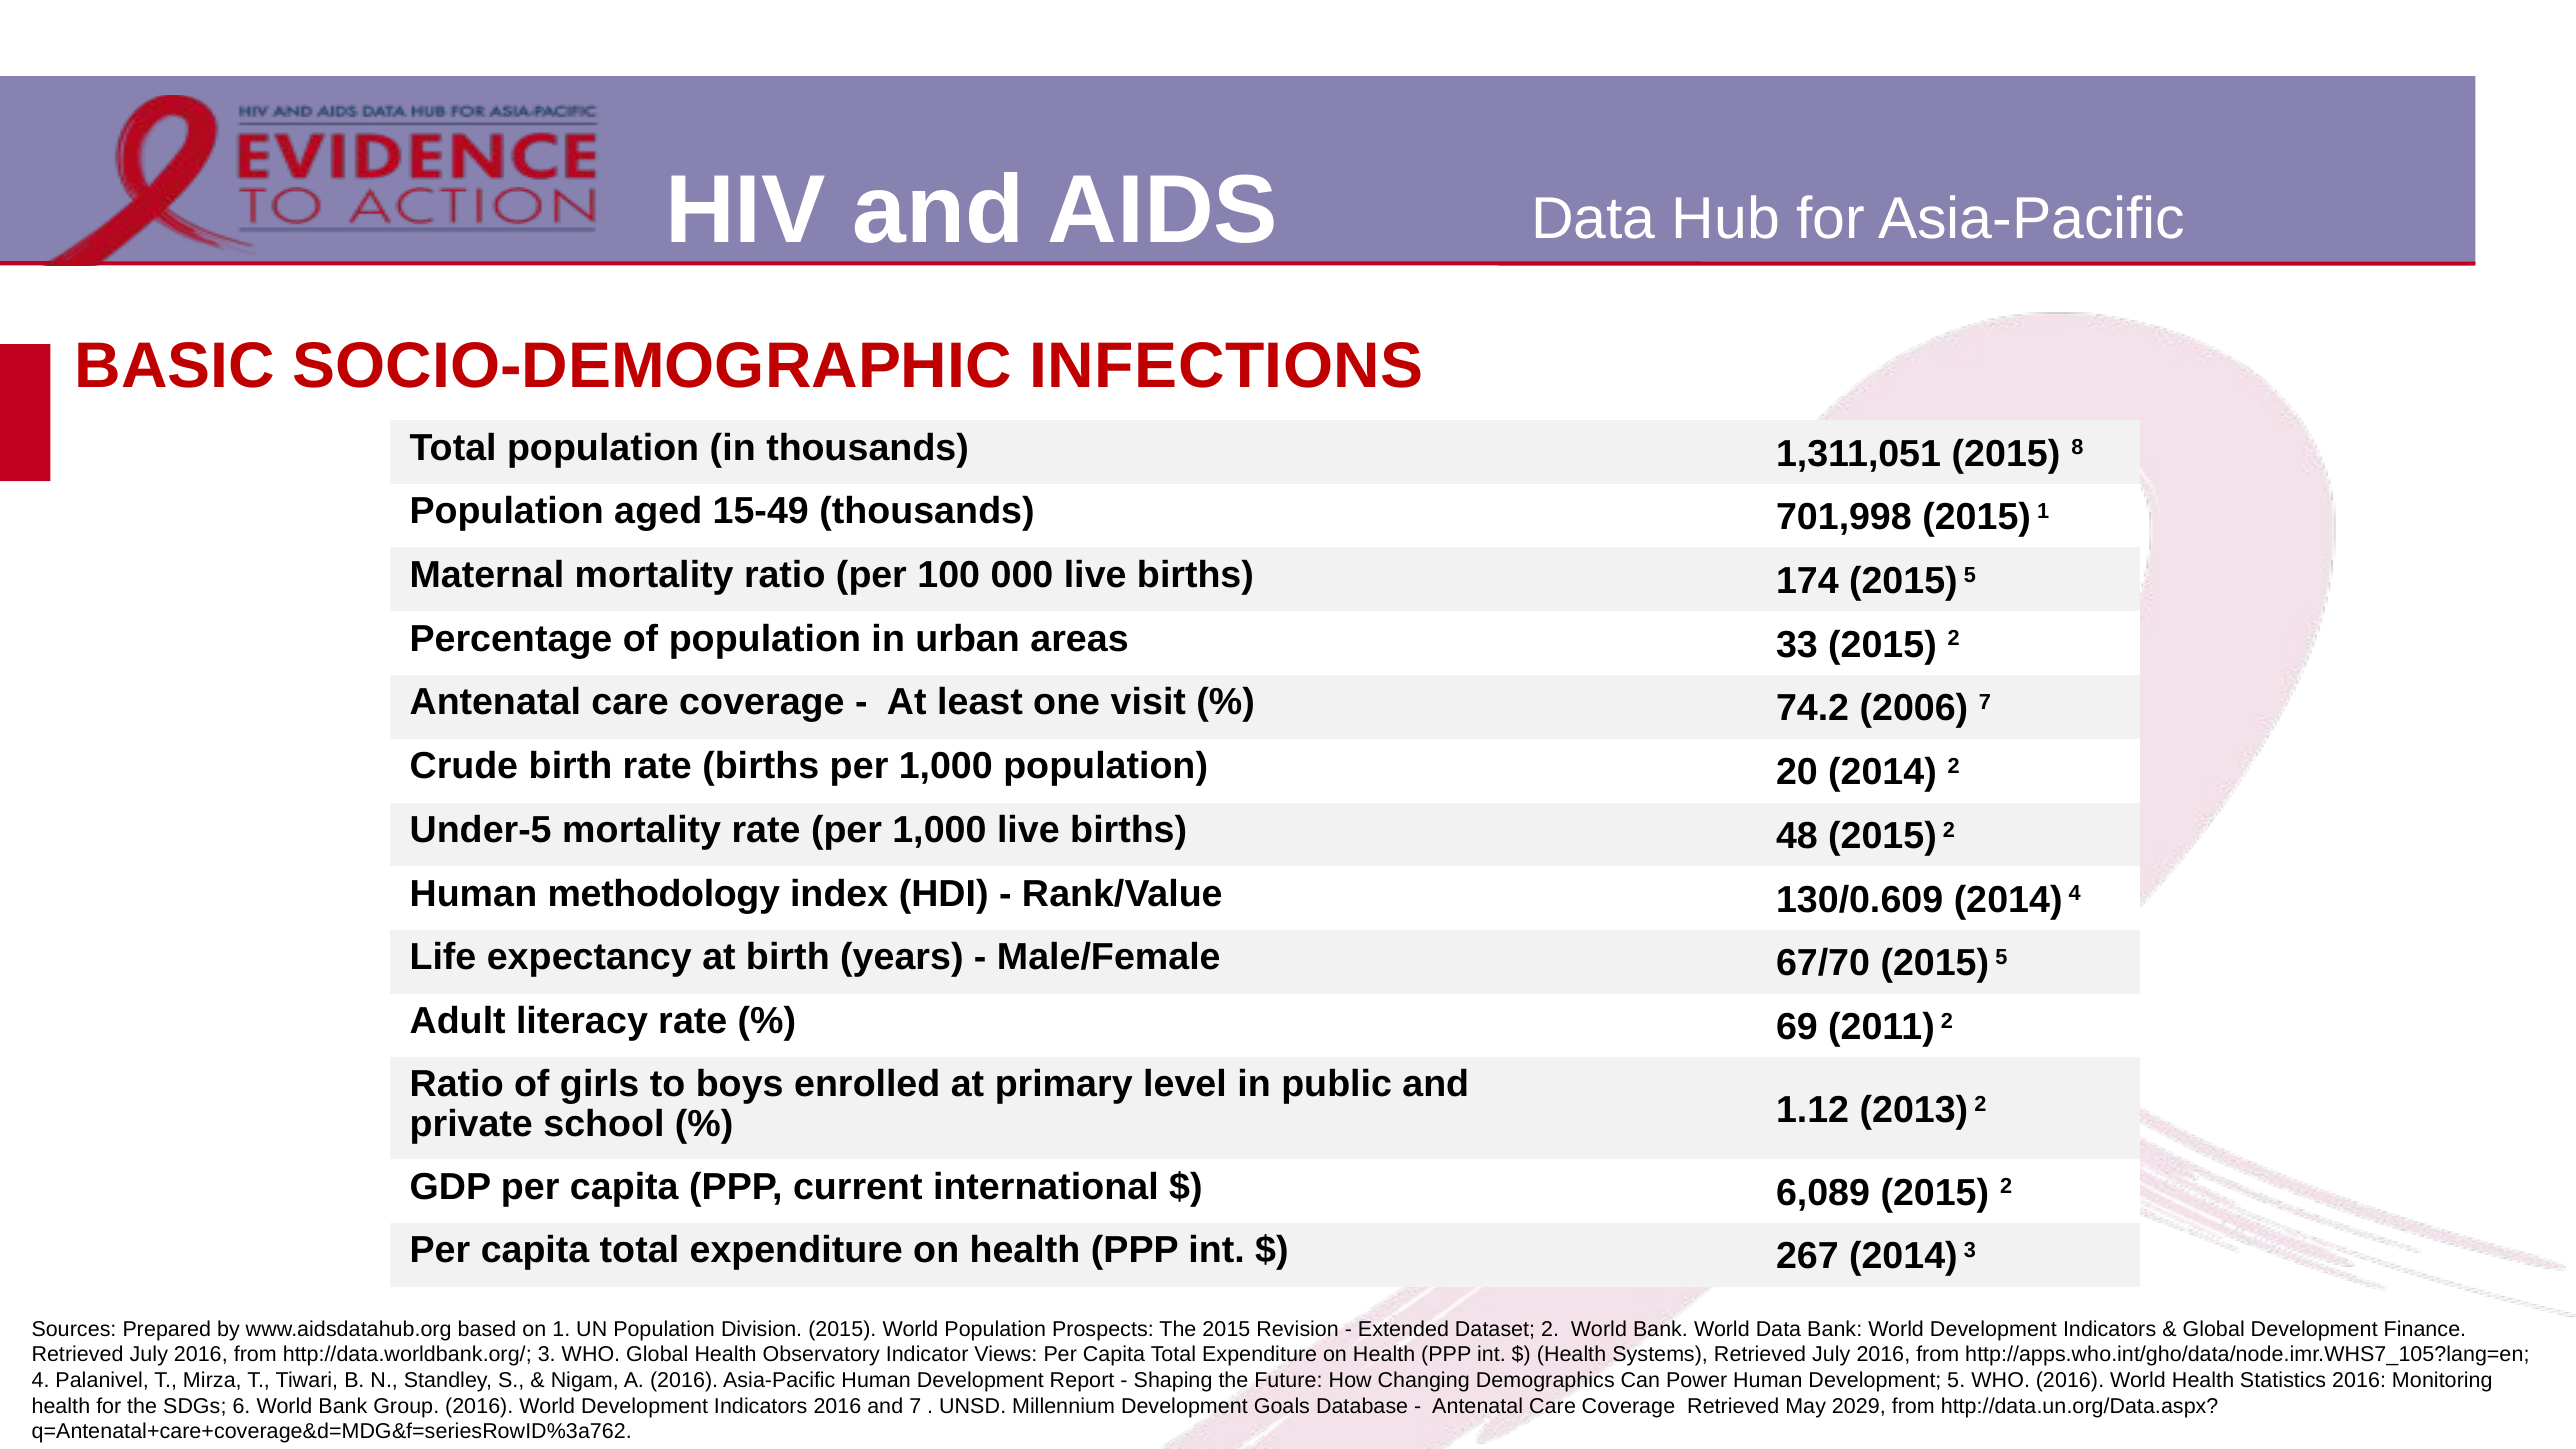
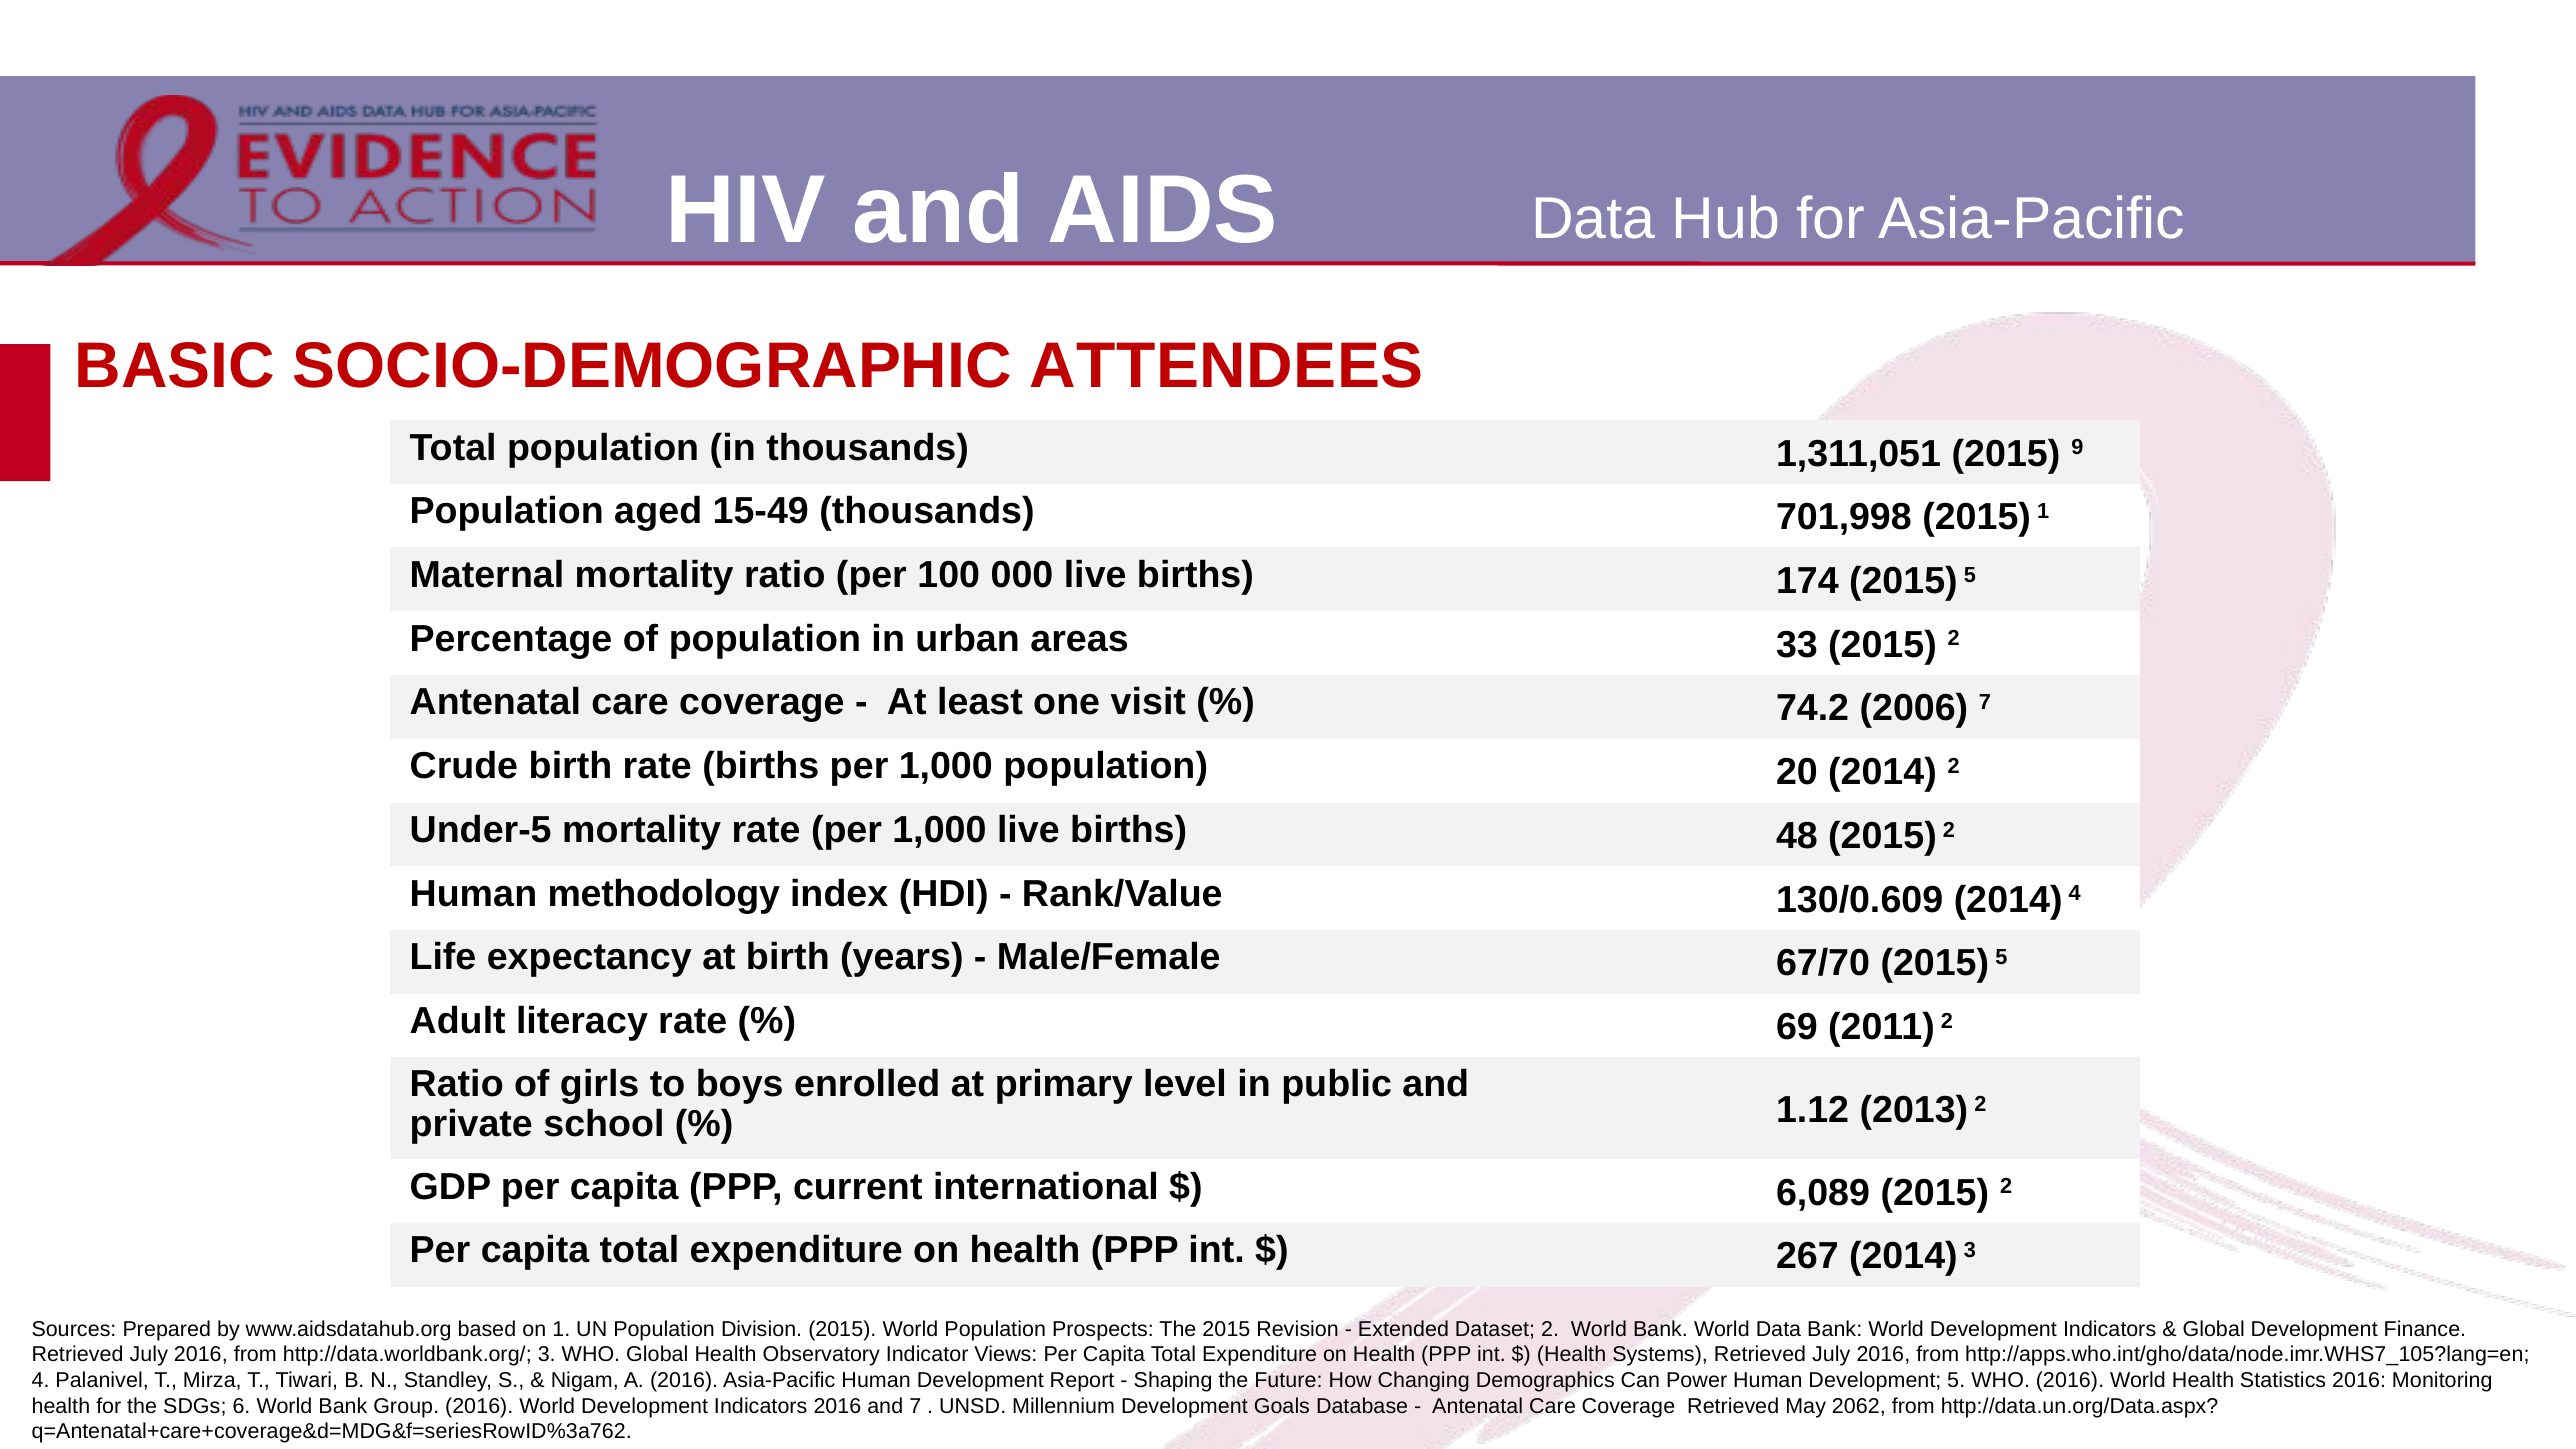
INFECTIONS: INFECTIONS -> ATTENDEES
8: 8 -> 9
2029: 2029 -> 2062
